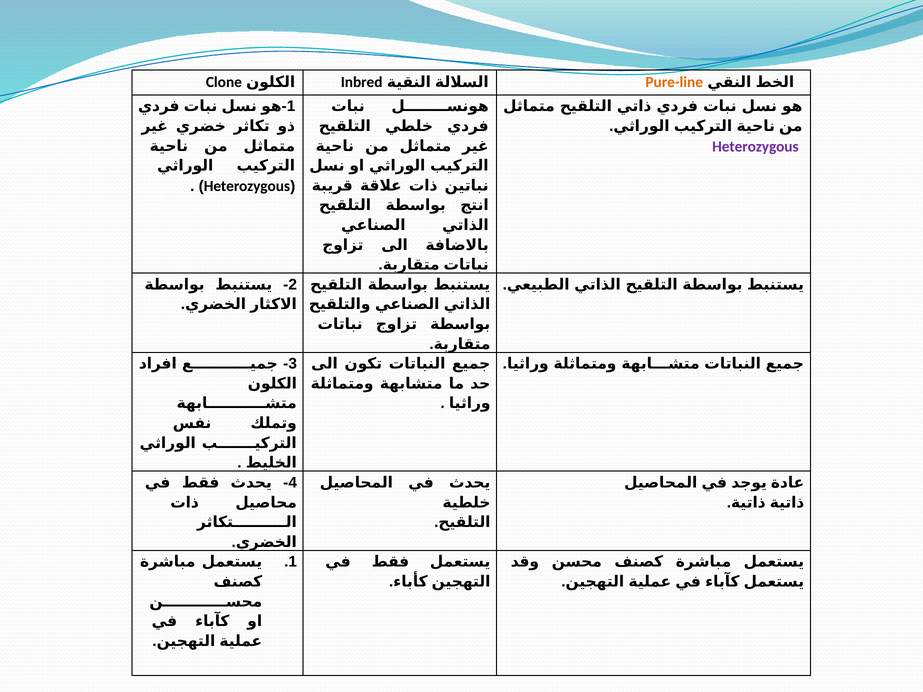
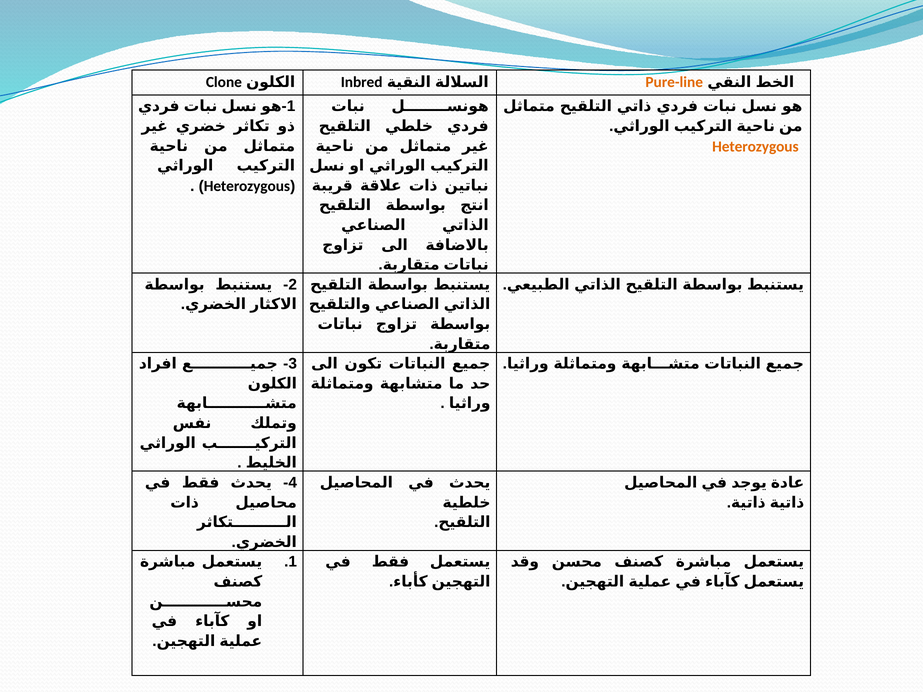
Heterozygous at (755, 147) colour: purple -> orange
